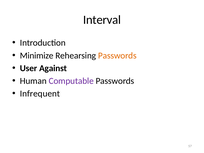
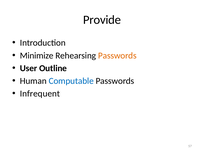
Interval: Interval -> Provide
Against: Against -> Outline
Computable colour: purple -> blue
